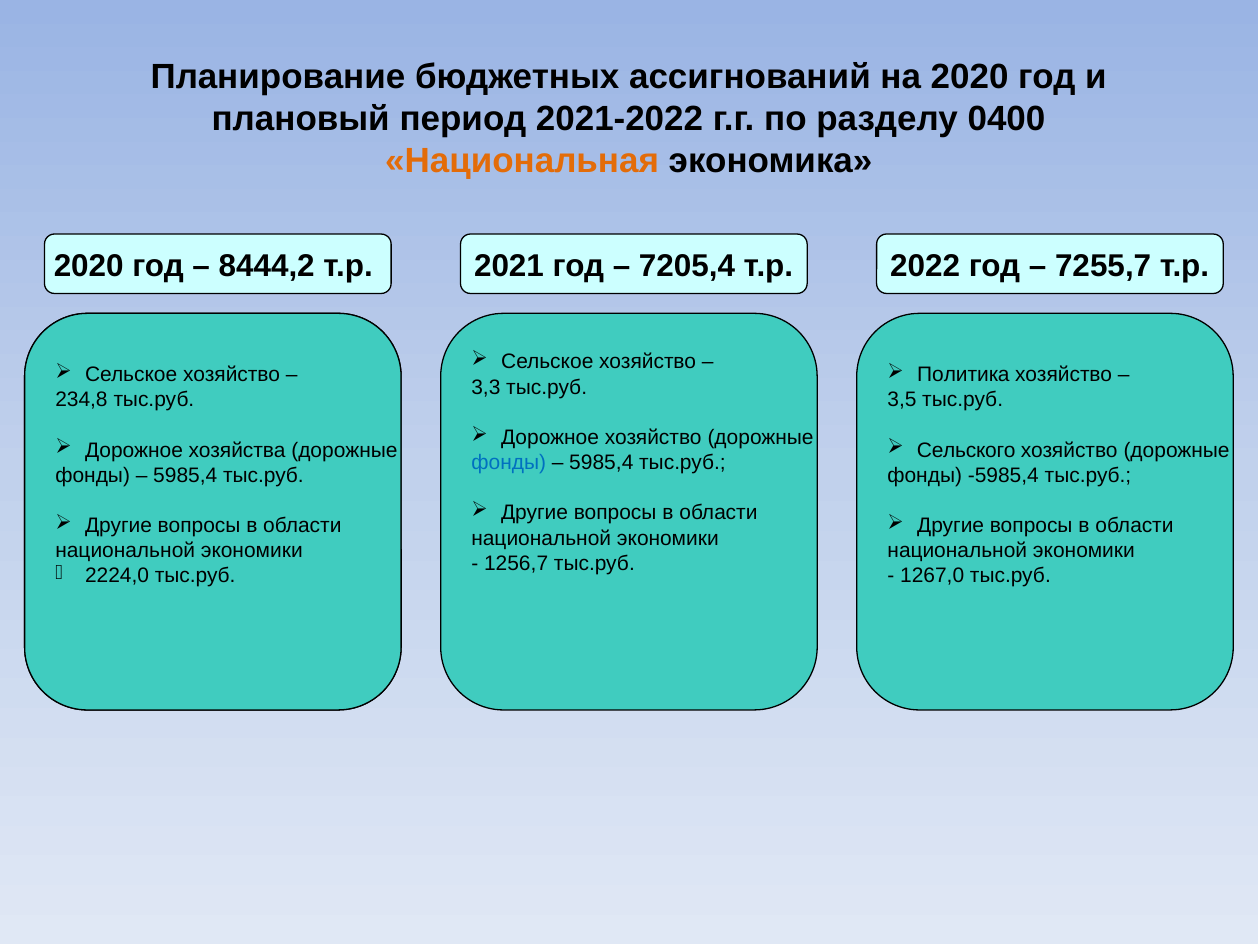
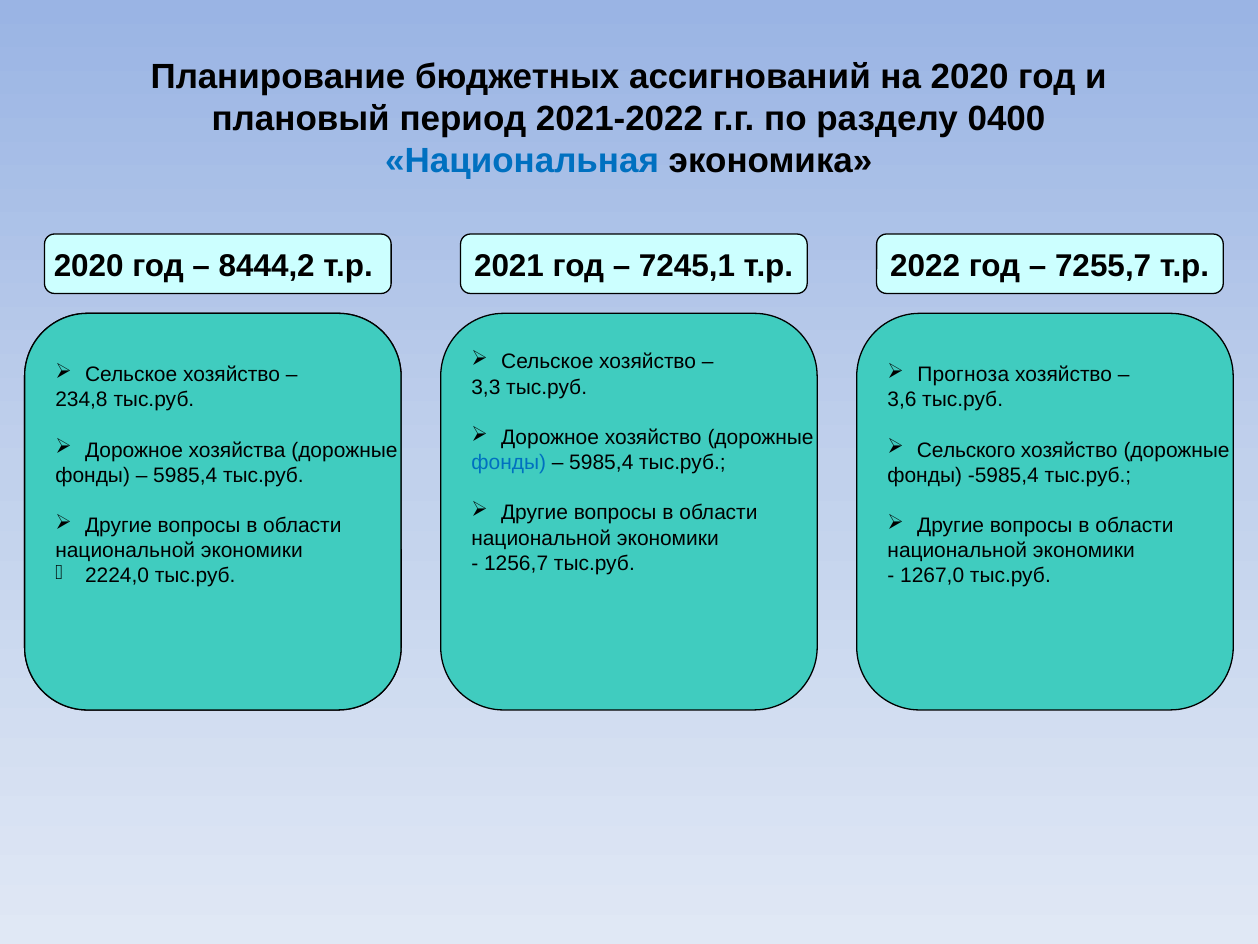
Национальная colour: orange -> blue
7205,4: 7205,4 -> 7245,1
Политика: Политика -> Прогноза
3,5: 3,5 -> 3,6
